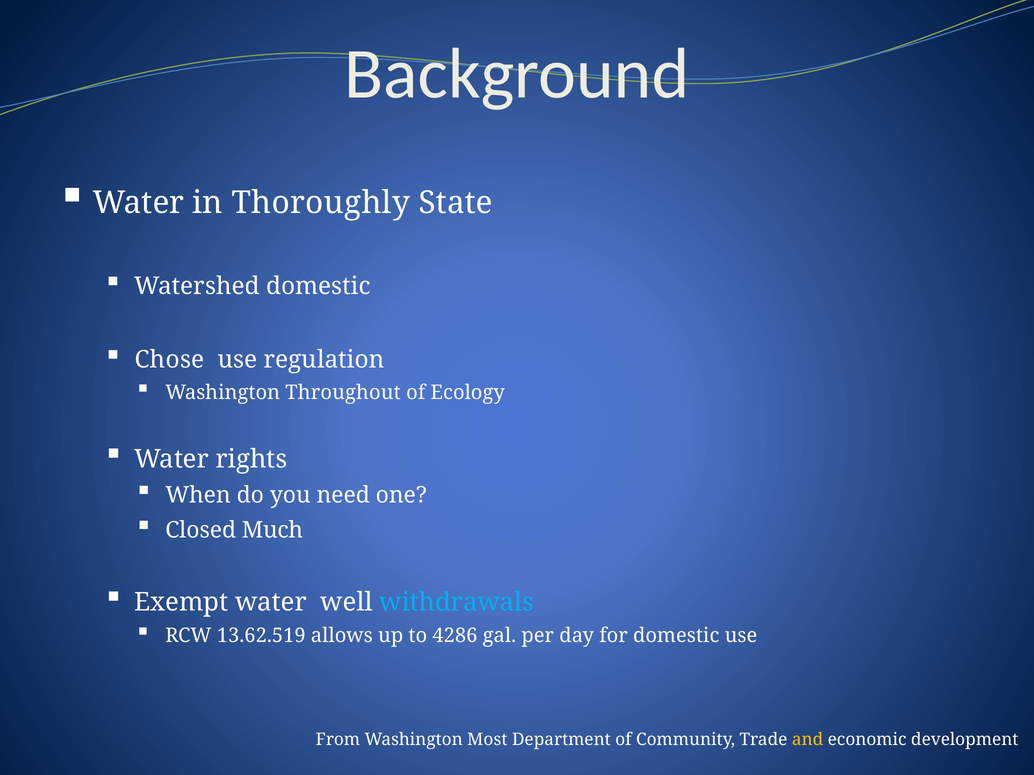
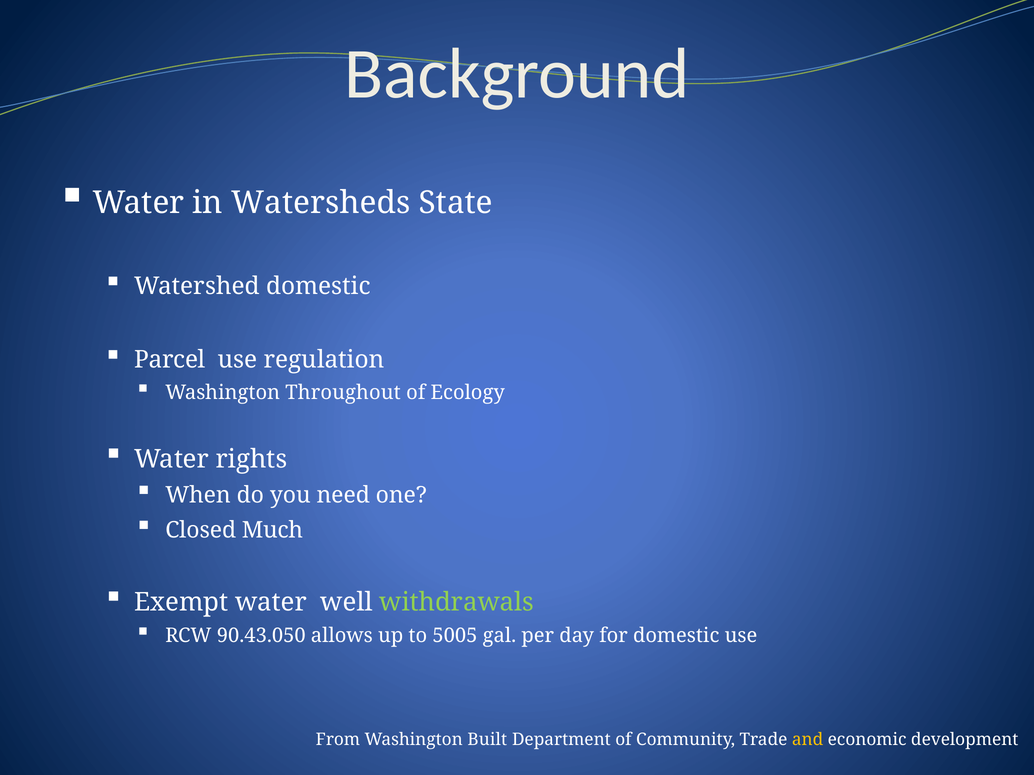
Thoroughly: Thoroughly -> Watersheds
Chose: Chose -> Parcel
withdrawals colour: light blue -> light green
13.62.519: 13.62.519 -> 90.43.050
4286: 4286 -> 5005
Most: Most -> Built
